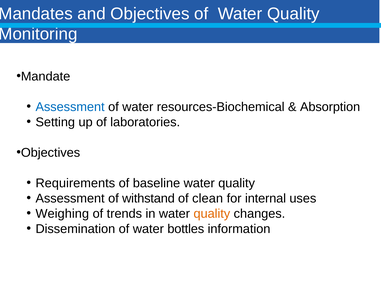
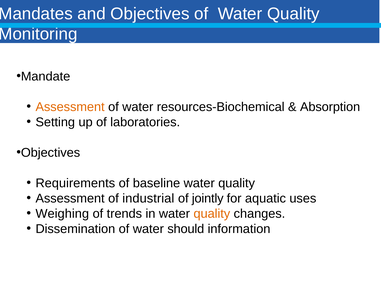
Assessment at (70, 107) colour: blue -> orange
withstand: withstand -> industrial
clean: clean -> jointly
internal: internal -> aquatic
bottles: bottles -> should
